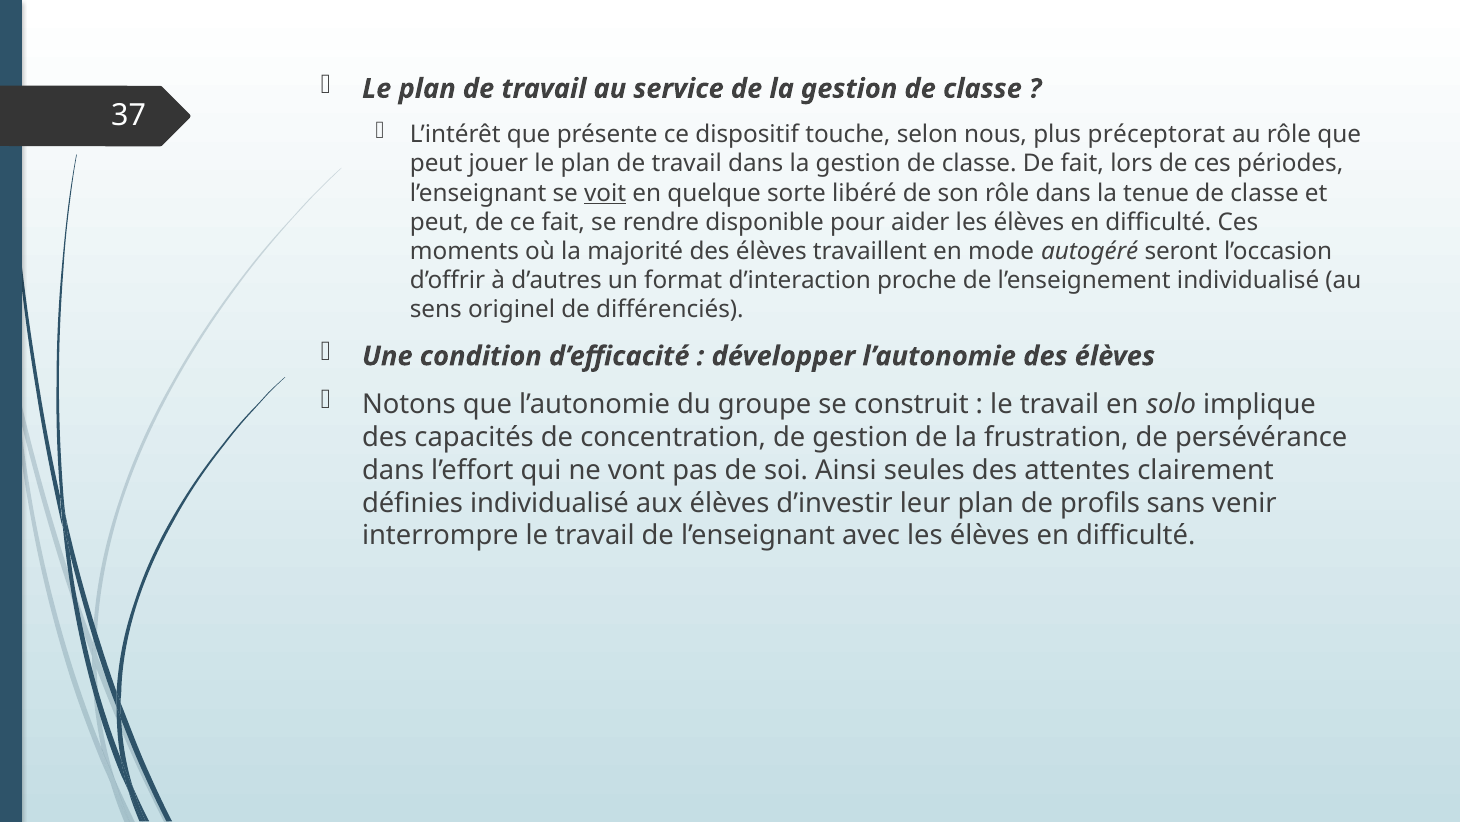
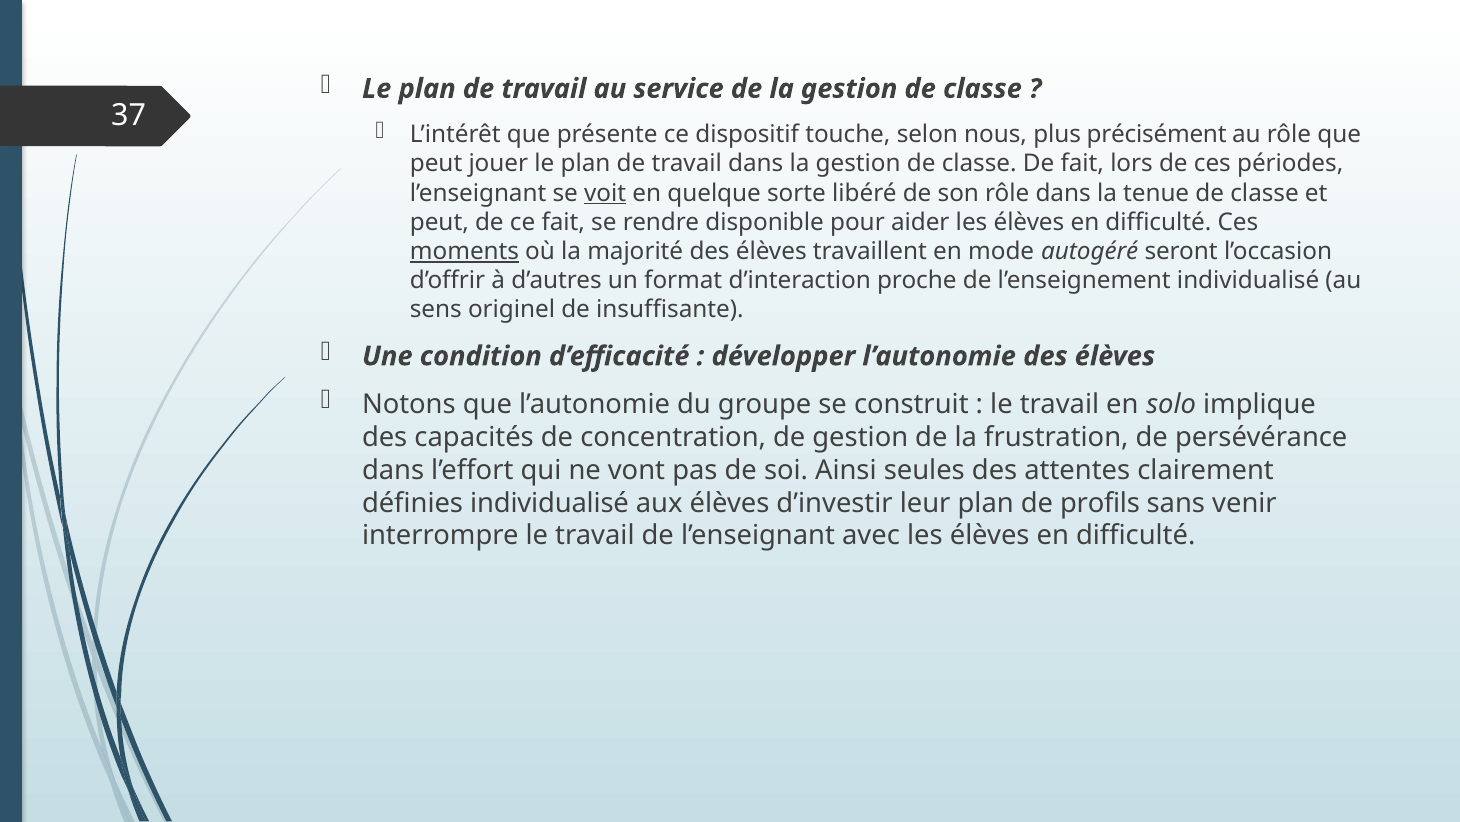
préceptorat: préceptorat -> précisément
moments underline: none -> present
différenciés: différenciés -> insuffisante
